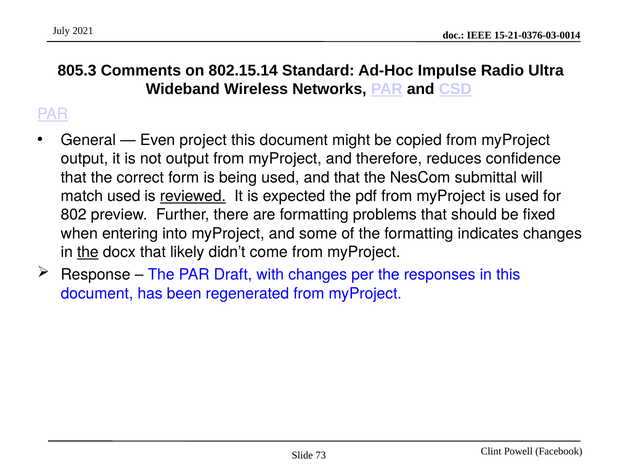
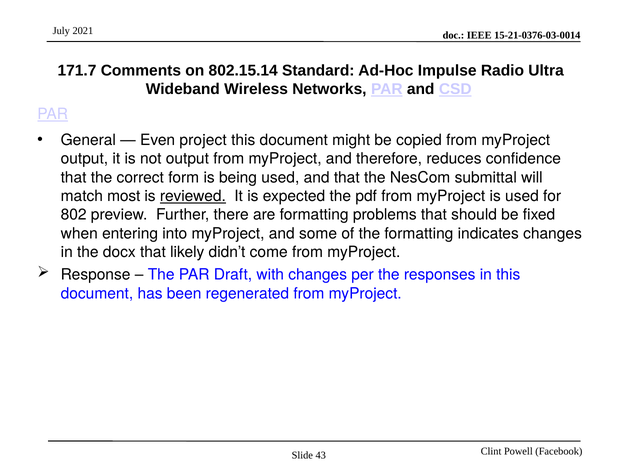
805.3: 805.3 -> 171.7
match used: used -> most
the at (88, 252) underline: present -> none
73: 73 -> 43
